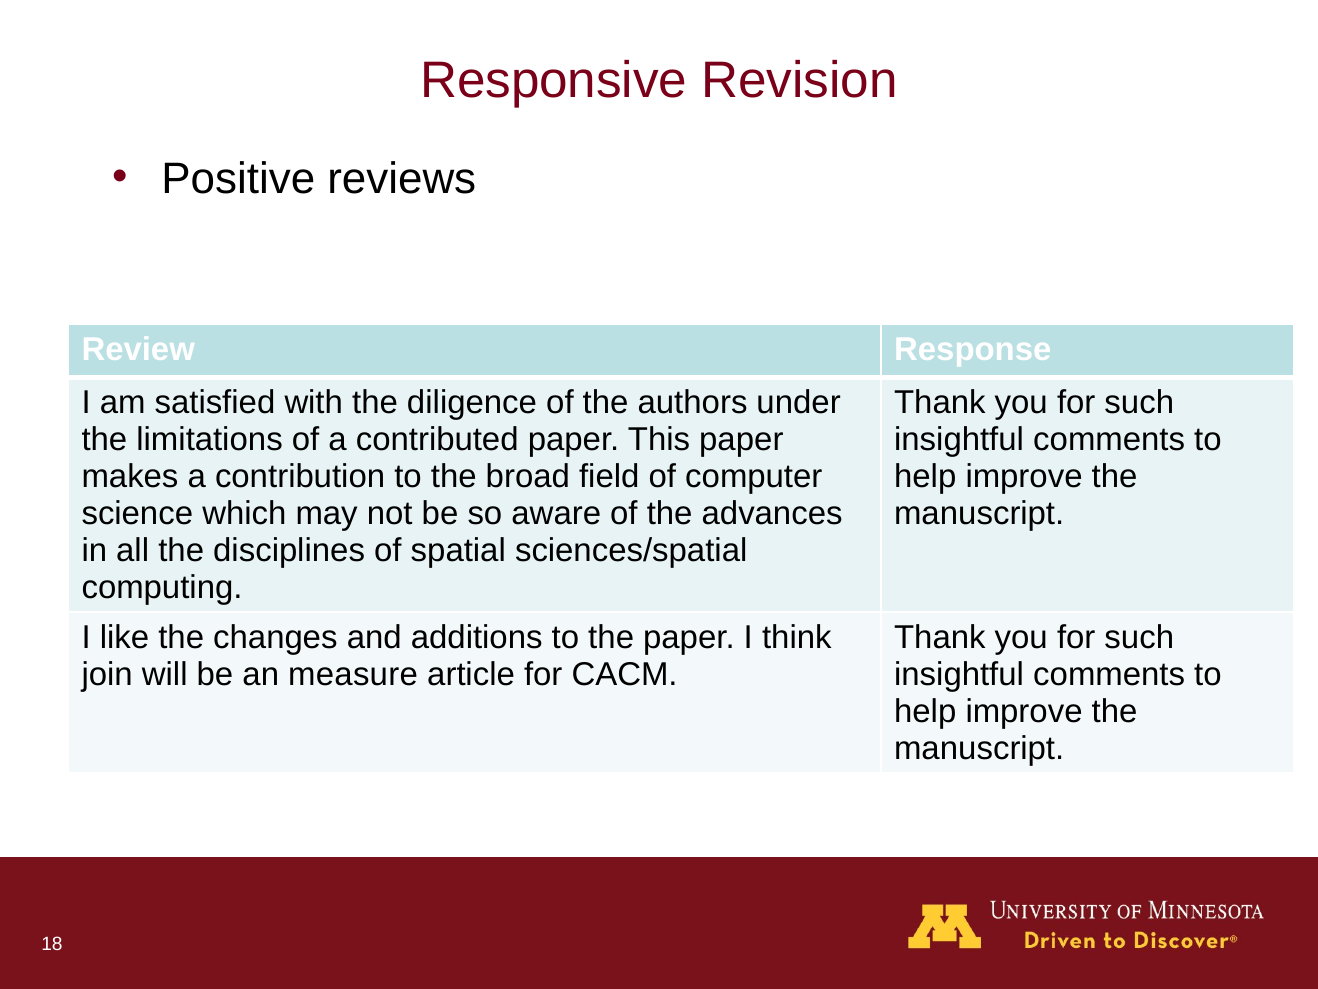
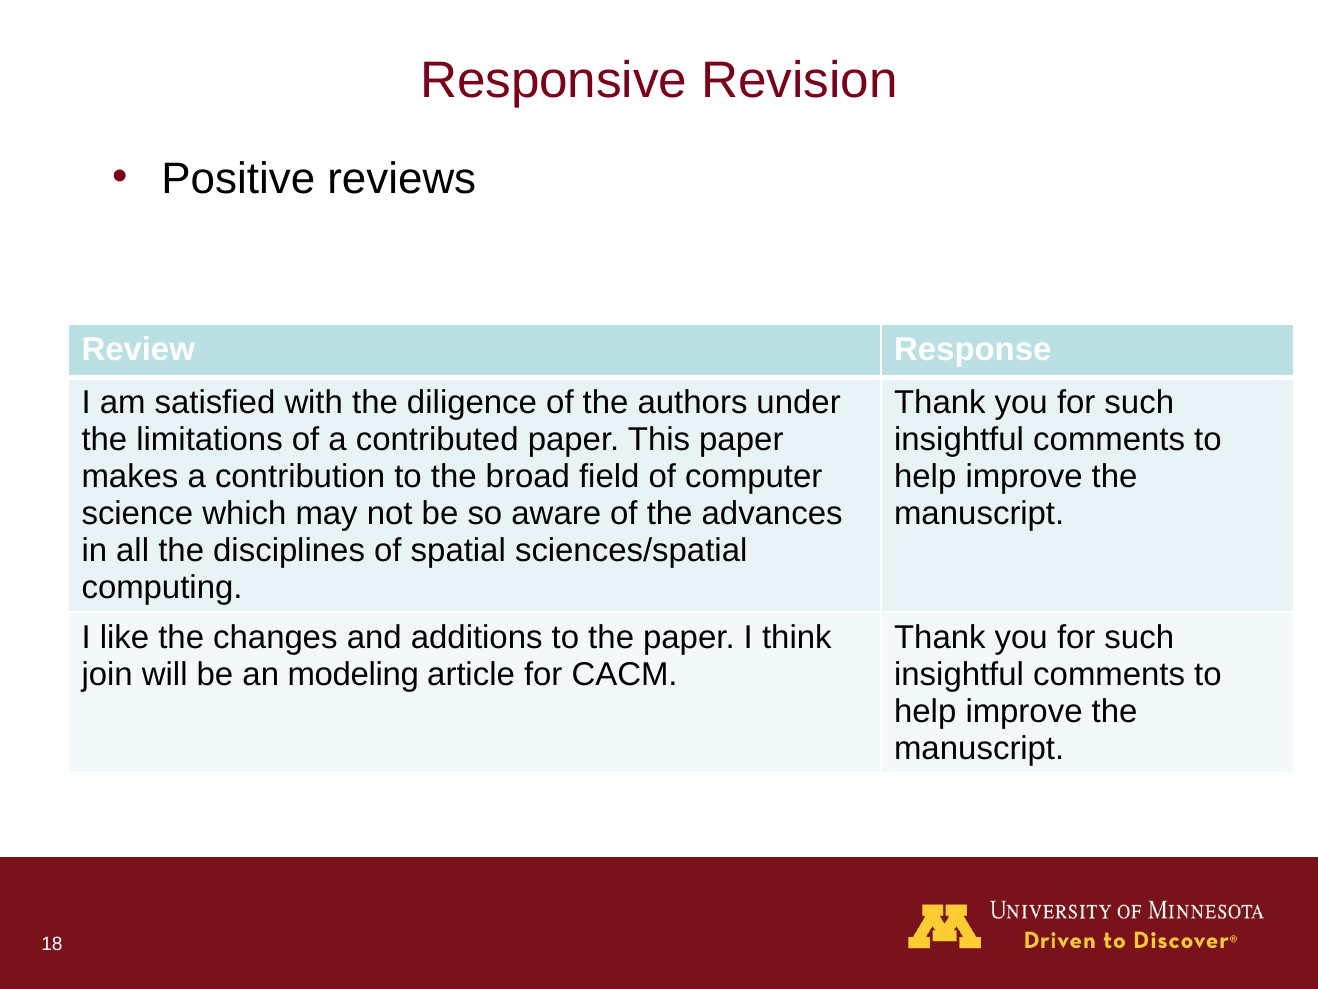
measure: measure -> modeling
